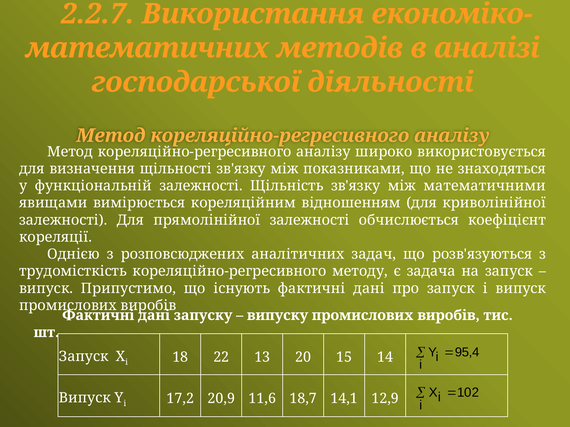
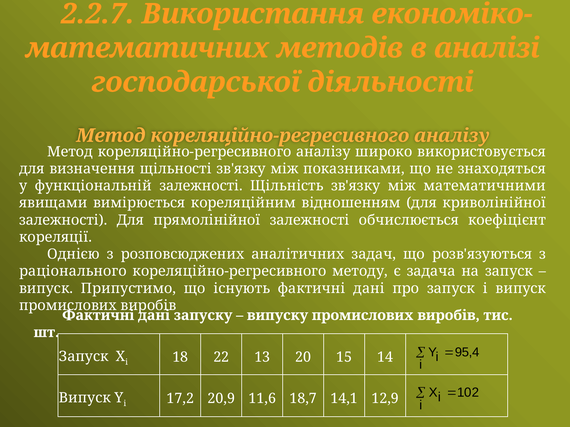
трудомісткість: трудомісткість -> раціонального
